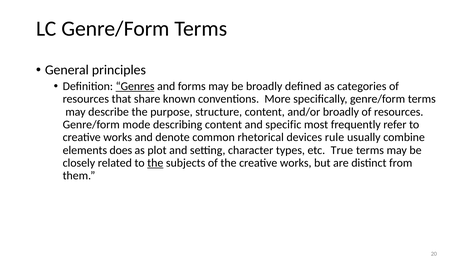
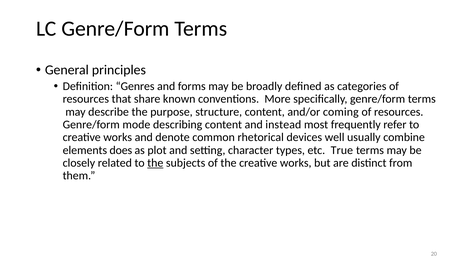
Genres underline: present -> none
and/or broadly: broadly -> coming
specific: specific -> instead
rule: rule -> well
